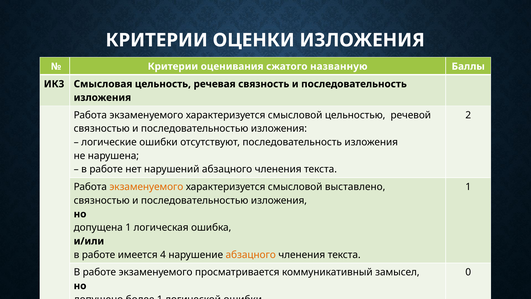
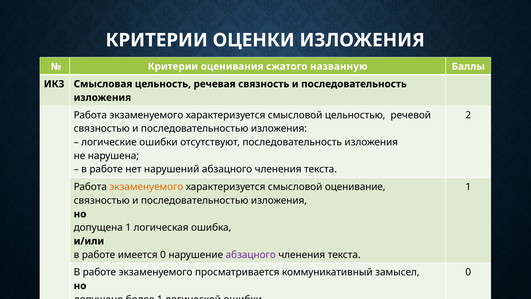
выставлено: выставлено -> оценивание
имеется 4: 4 -> 0
абзацного at (251, 254) colour: orange -> purple
